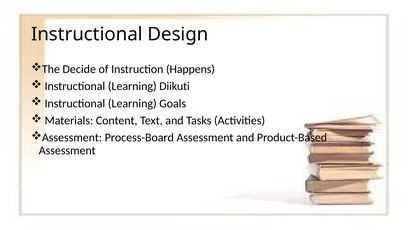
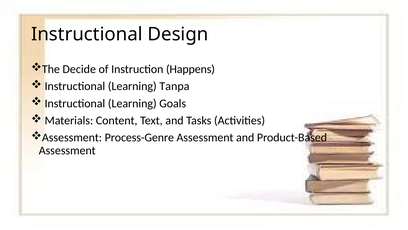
Diikuti: Diikuti -> Tanpa
Process-Board: Process-Board -> Process-Genre
